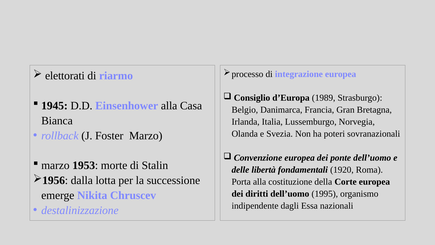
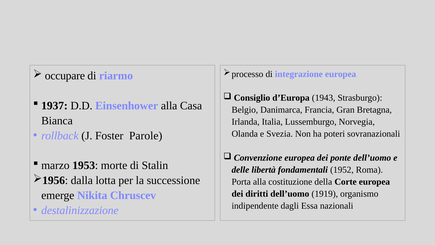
elettorati: elettorati -> occupare
1989: 1989 -> 1943
1945: 1945 -> 1937
Foster Marzo: Marzo -> Parole
1920: 1920 -> 1952
1995: 1995 -> 1919
